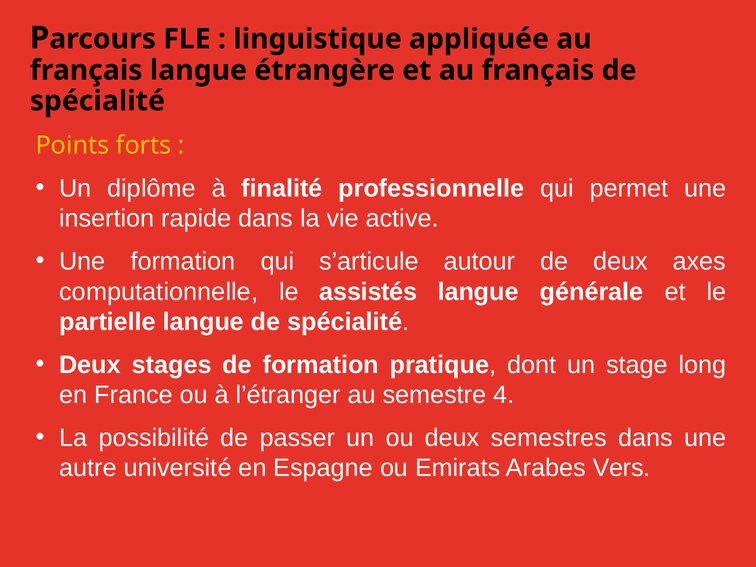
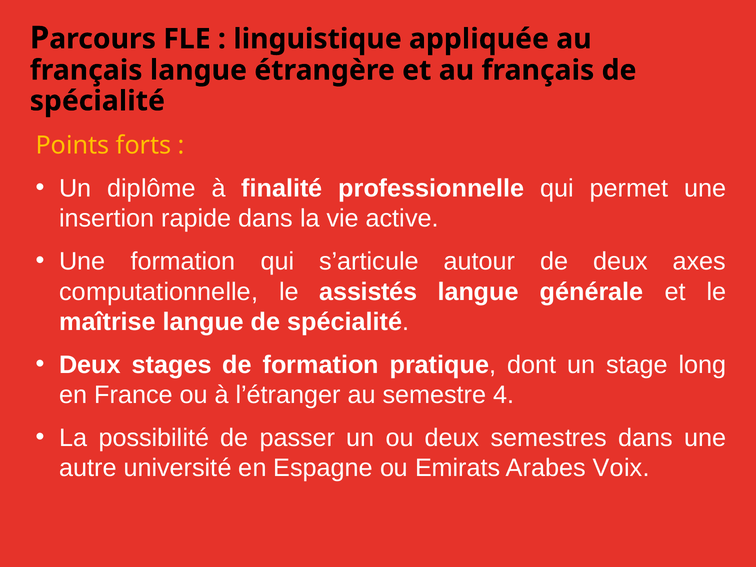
partielle: partielle -> maîtrise
Vers: Vers -> Voix
